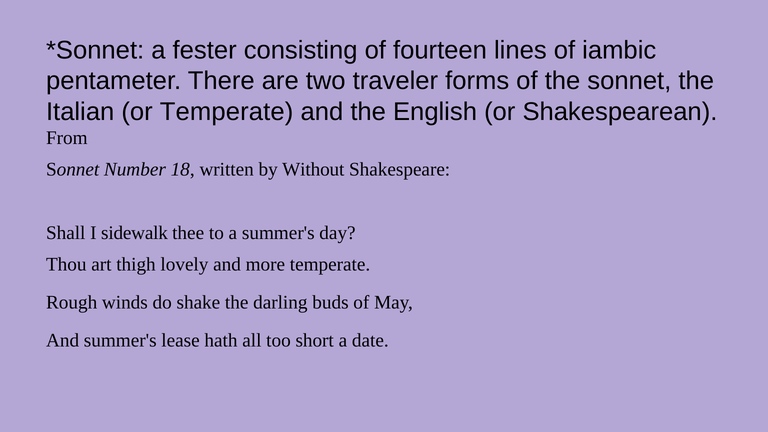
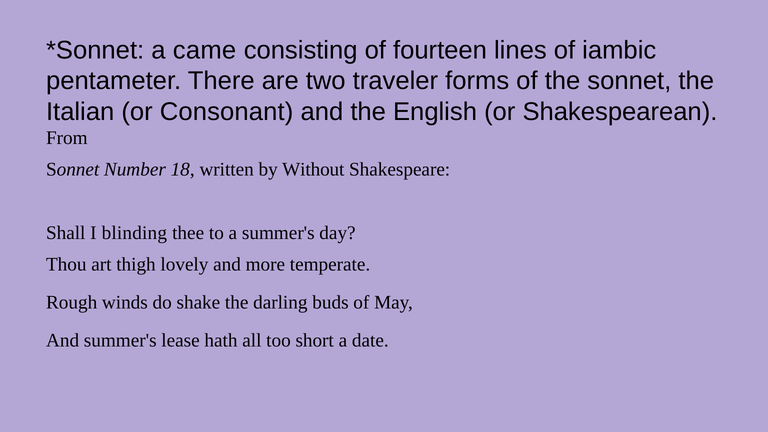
fester: fester -> came
or Temperate: Temperate -> Consonant
sidewalk: sidewalk -> blinding
